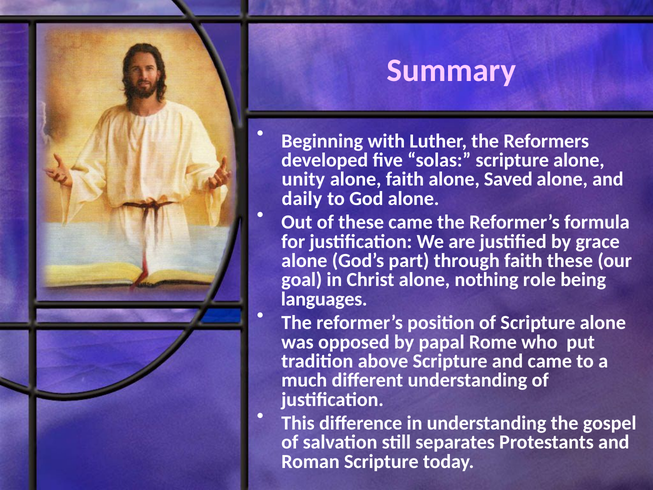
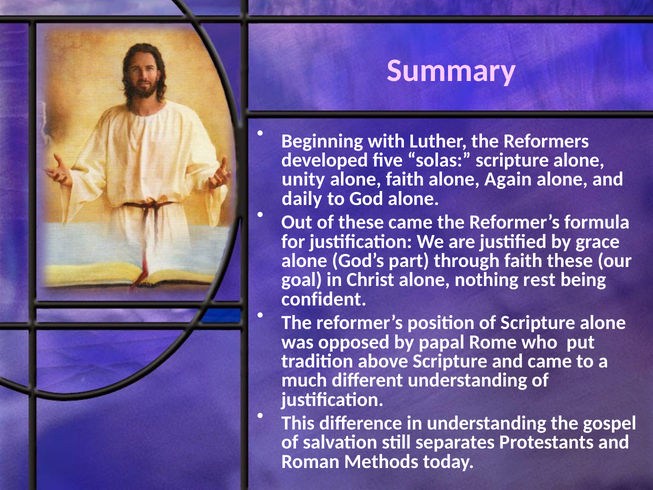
Saved: Saved -> Again
role: role -> rest
languages: languages -> confident
Roman Scripture: Scripture -> Methods
